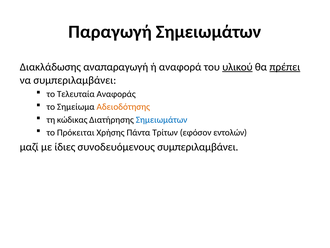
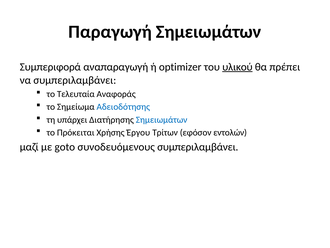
Διακλάδωσης: Διακλάδωσης -> Συμπεριφορά
αναφορά: αναφορά -> optimizer
πρέπει underline: present -> none
Αδειοδότησης colour: orange -> blue
κώδικας: κώδικας -> υπάρχει
Πάντα: Πάντα -> Έργου
ίδιες: ίδιες -> goto
